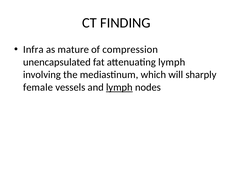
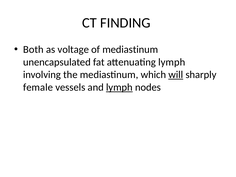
Infra: Infra -> Both
mature: mature -> voltage
of compression: compression -> mediastinum
will underline: none -> present
